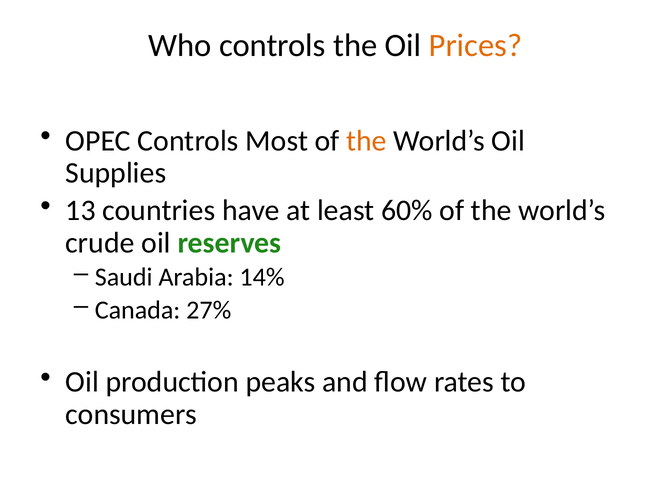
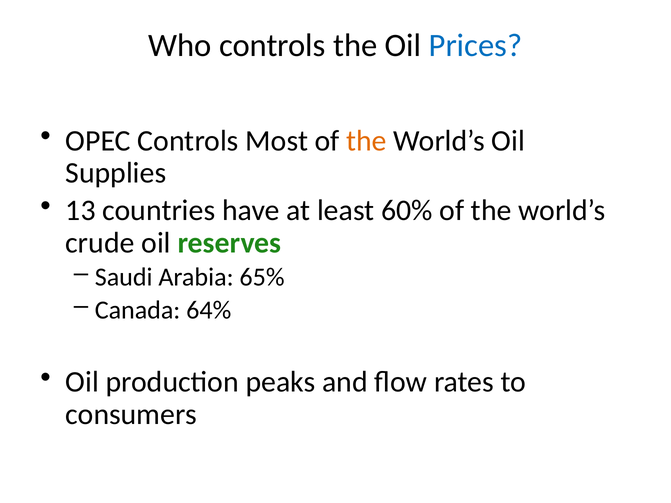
Prices colour: orange -> blue
14%: 14% -> 65%
27%: 27% -> 64%
